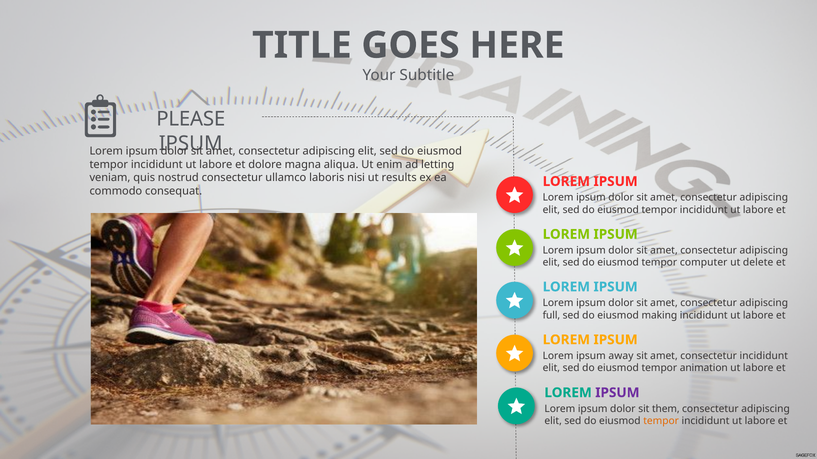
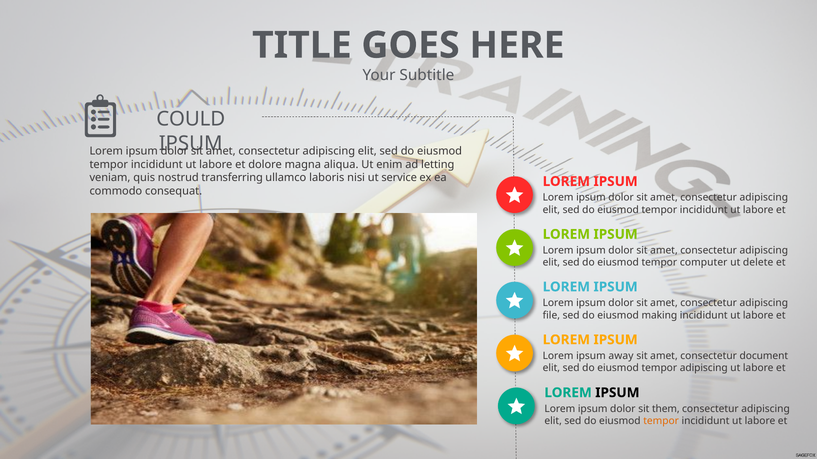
PLEASE: PLEASE -> COULD
nostrud consectetur: consectetur -> transferring
results: results -> service
full: full -> file
consectetur incididunt: incididunt -> document
tempor animation: animation -> adipiscing
IPSUM at (617, 393) colour: purple -> black
